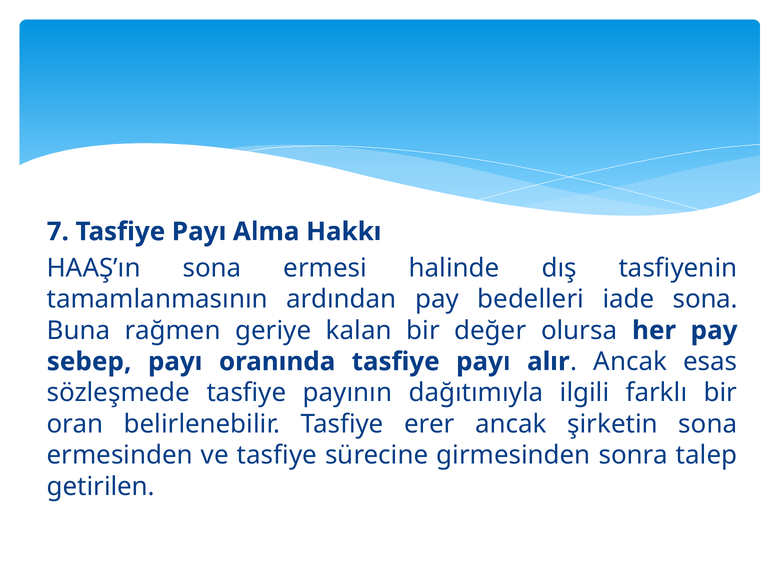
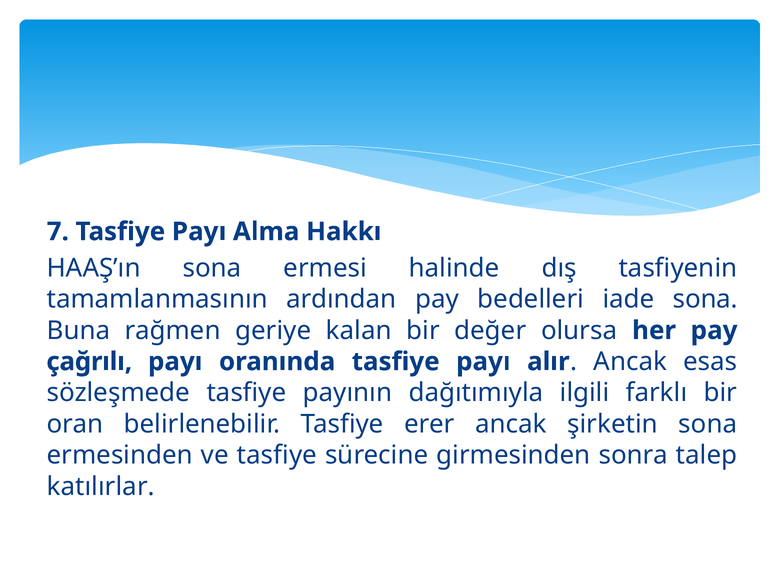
sebep: sebep -> çağrılı
getirilen: getirilen -> katılırlar
